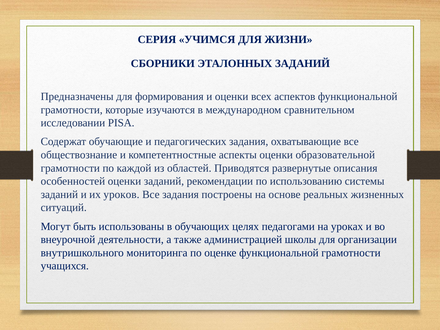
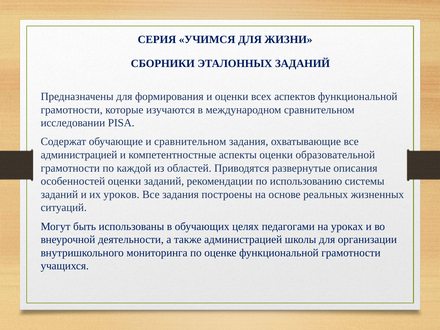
и педагогических: педагогических -> сравнительном
обществознание at (79, 155): обществознание -> администрацией
